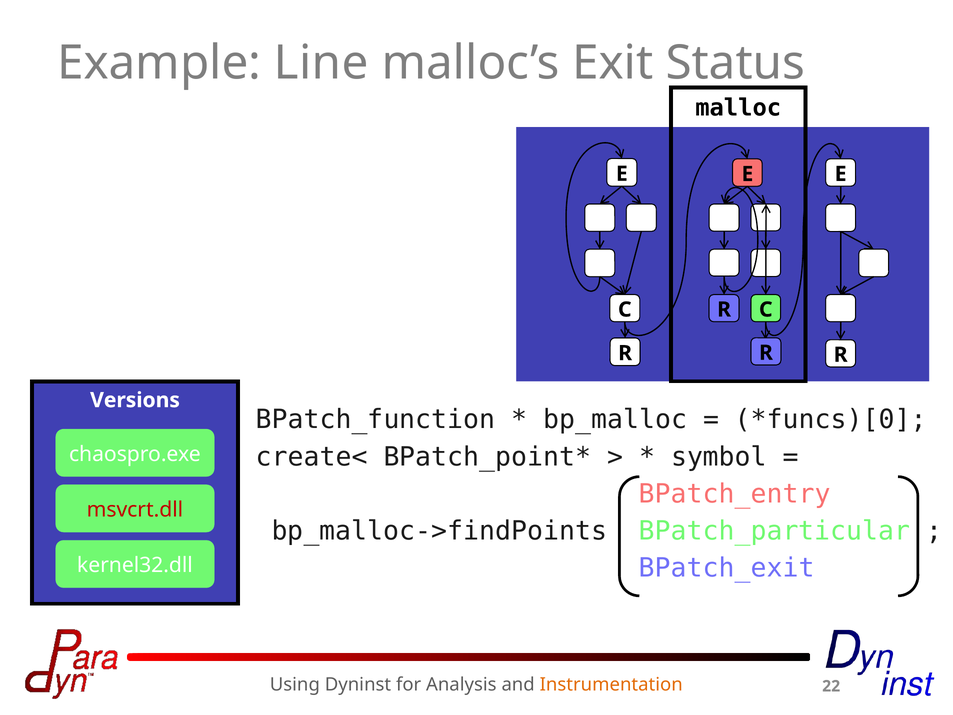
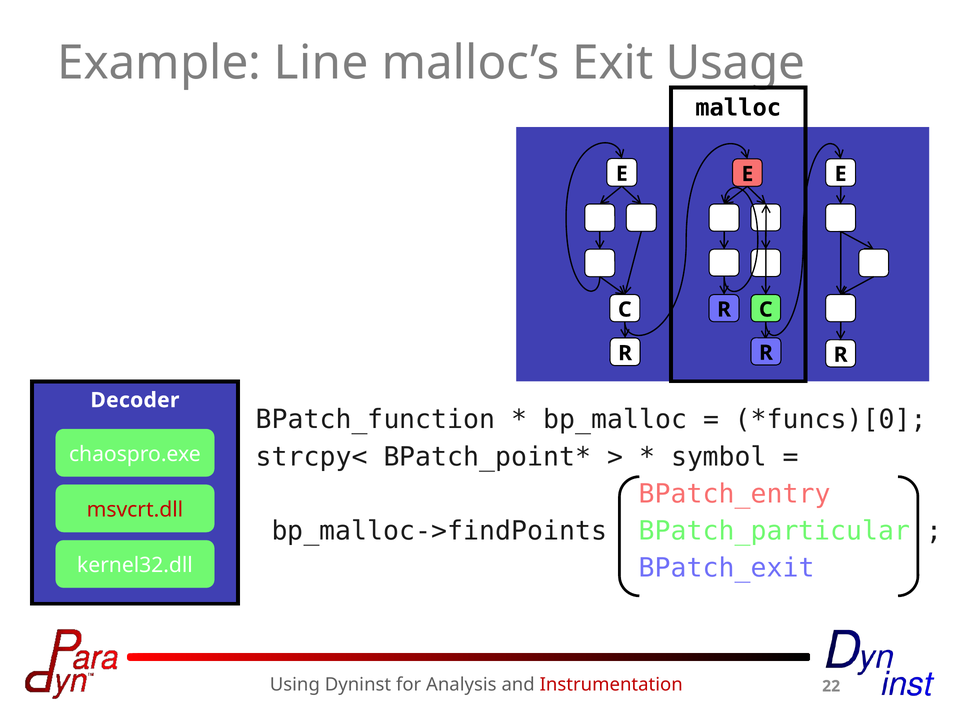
Status: Status -> Usage
Versions: Versions -> Decoder
create<: create< -> strcpy<
Instrumentation colour: orange -> red
